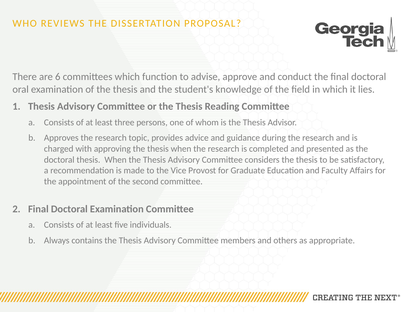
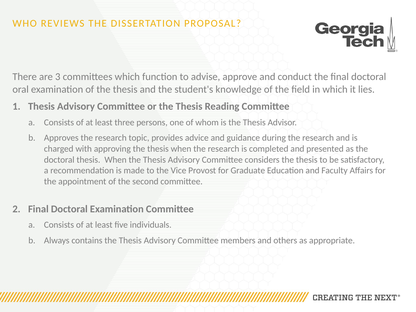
6: 6 -> 3
